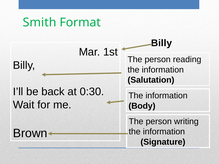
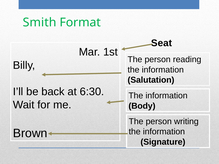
Billy at (162, 43): Billy -> Seat
0:30: 0:30 -> 6:30
